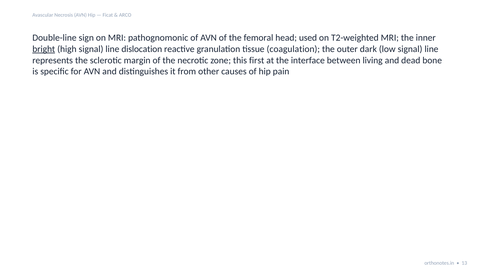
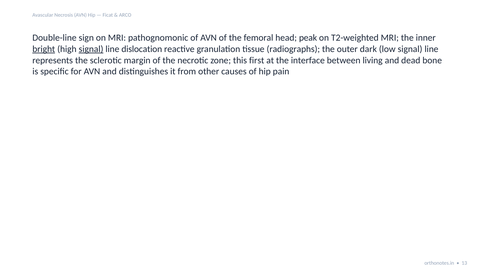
used: used -> peak
signal at (91, 49) underline: none -> present
coagulation: coagulation -> radiographs
